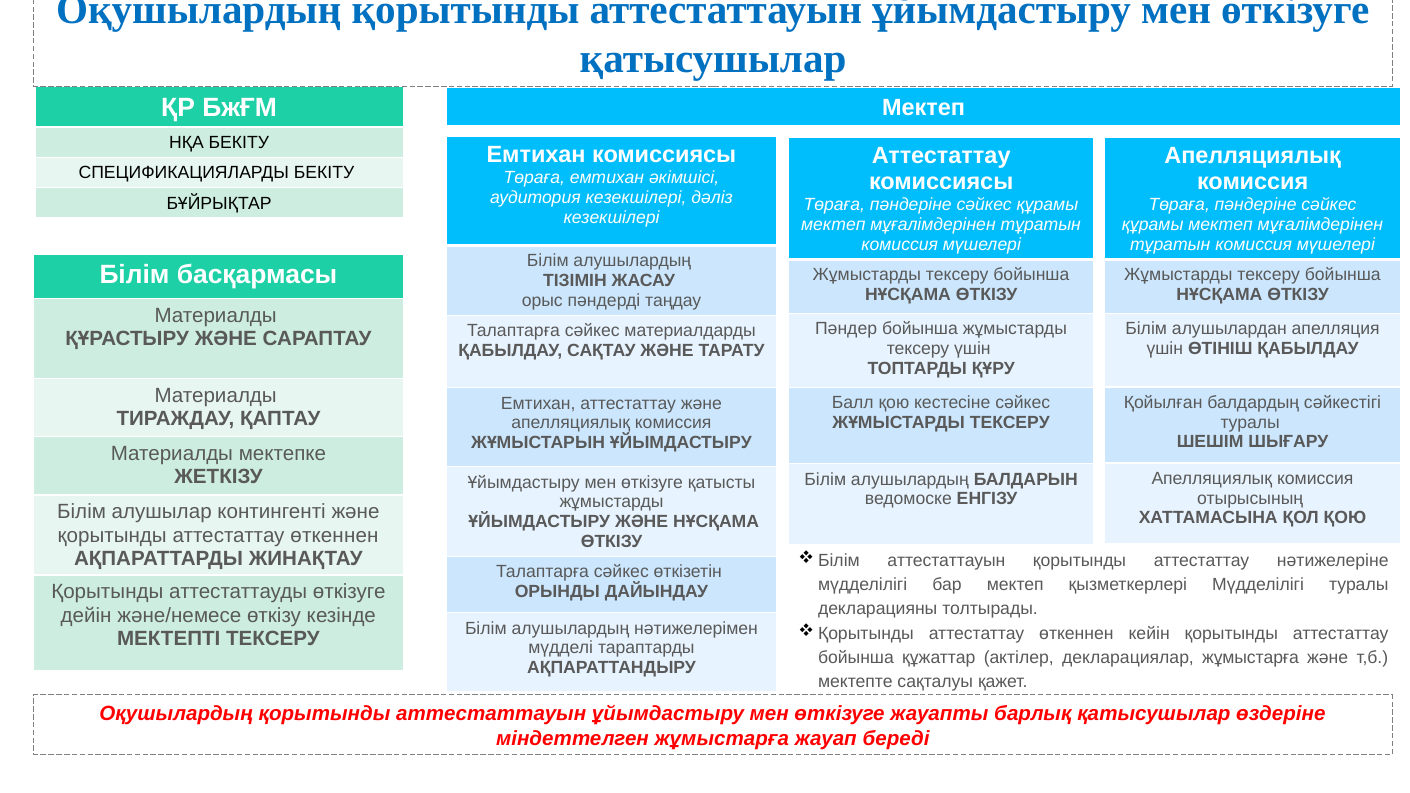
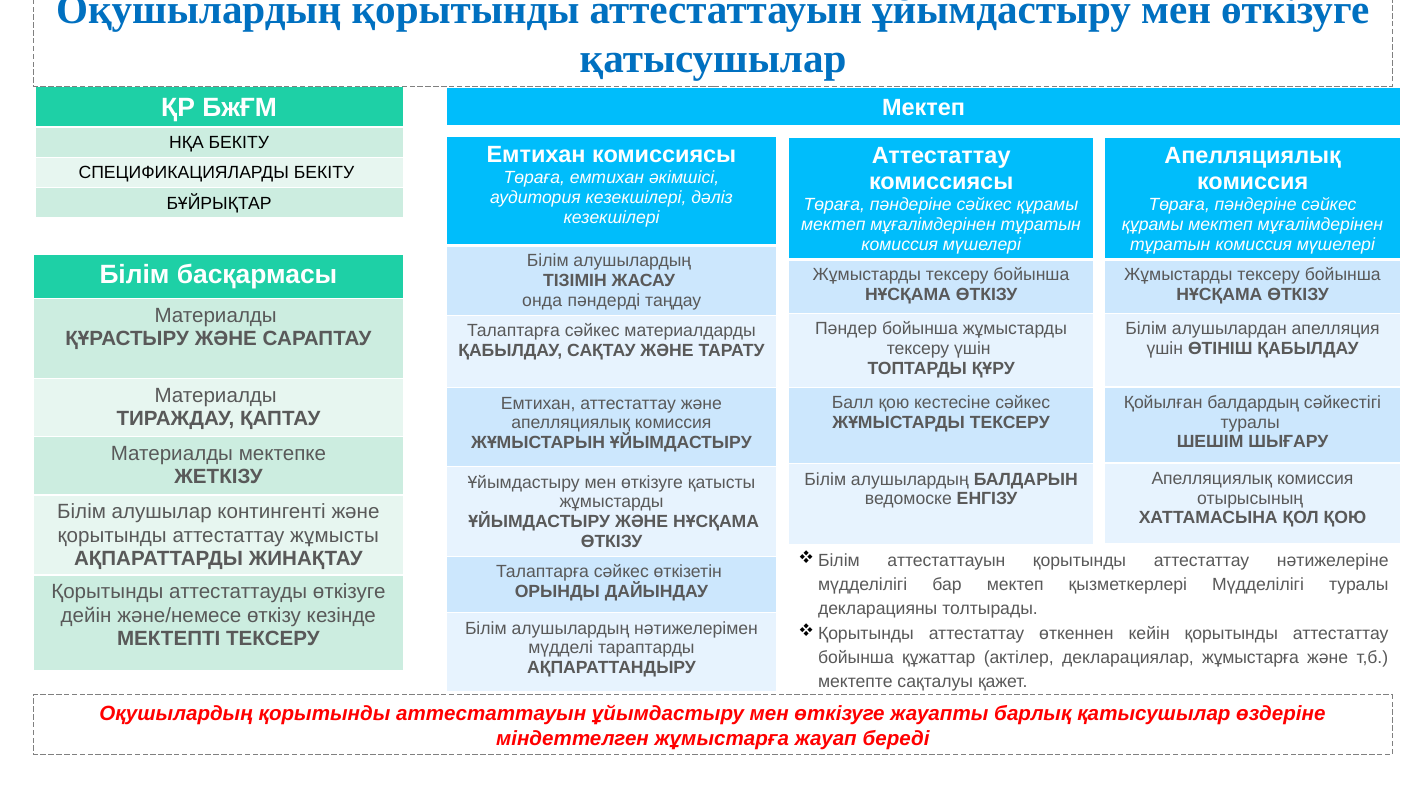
орыс: орыс -> онда
қорытынды аттестаттау өткеннен: өткеннен -> жұмысты
